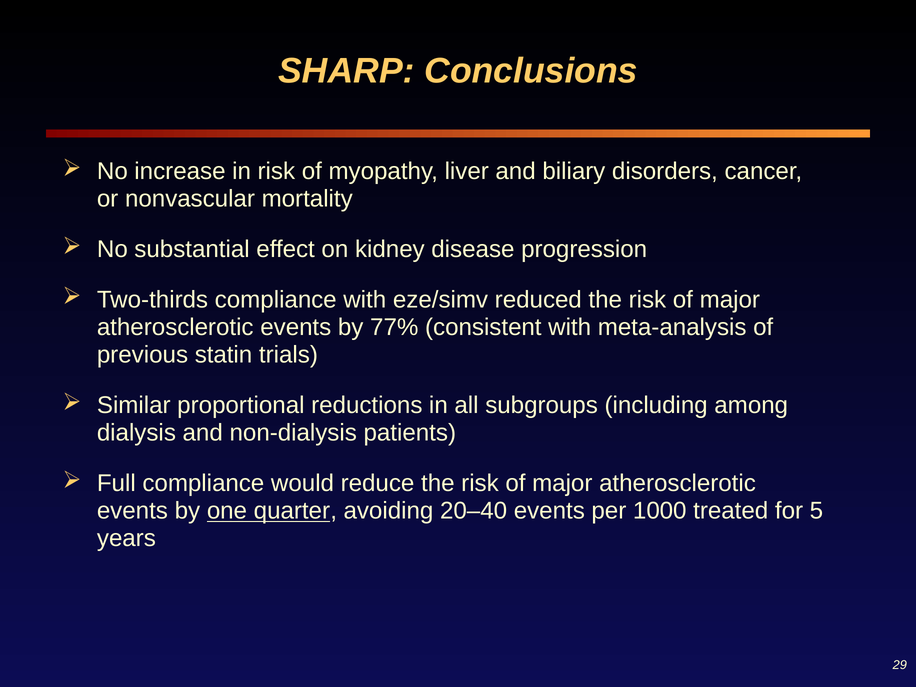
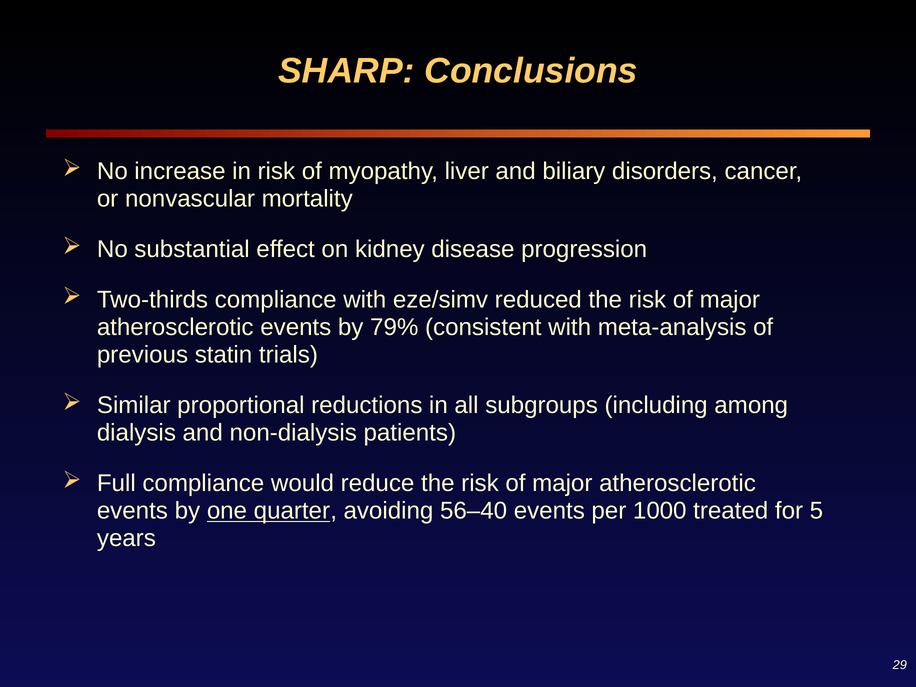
77%: 77% -> 79%
20–40: 20–40 -> 56–40
